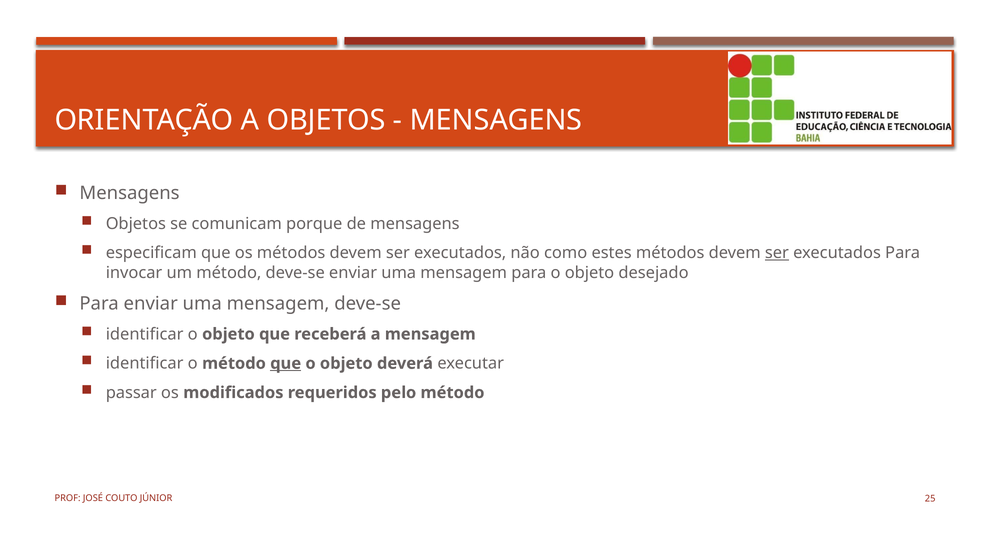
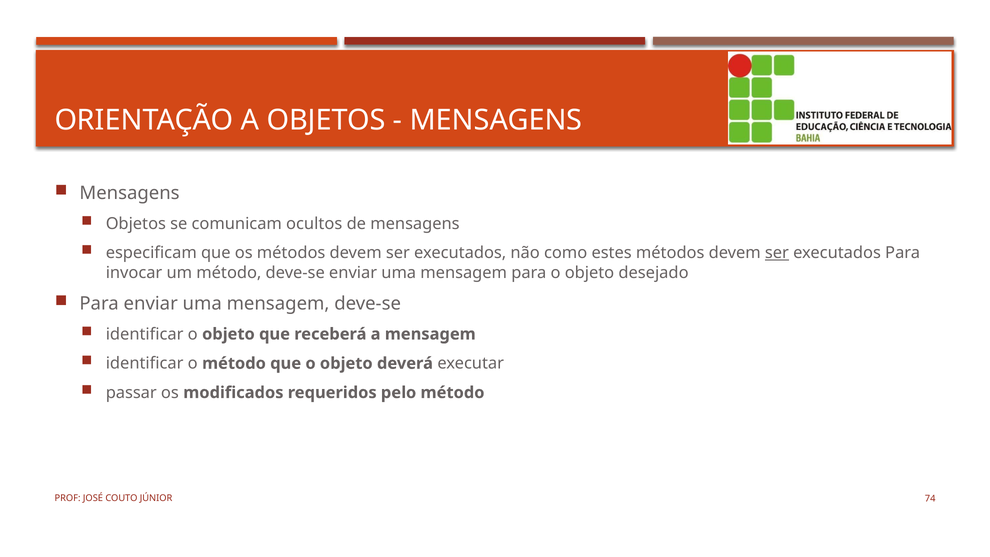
porque: porque -> ocultos
que at (286, 363) underline: present -> none
25: 25 -> 74
